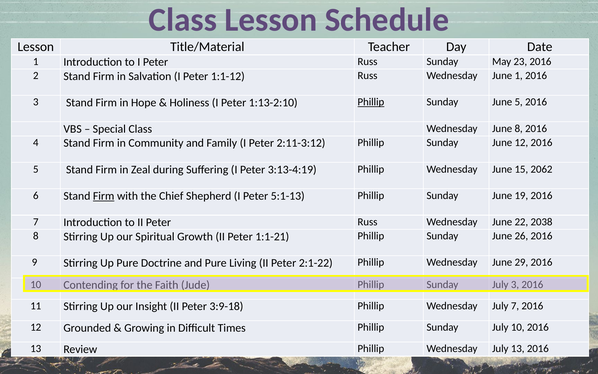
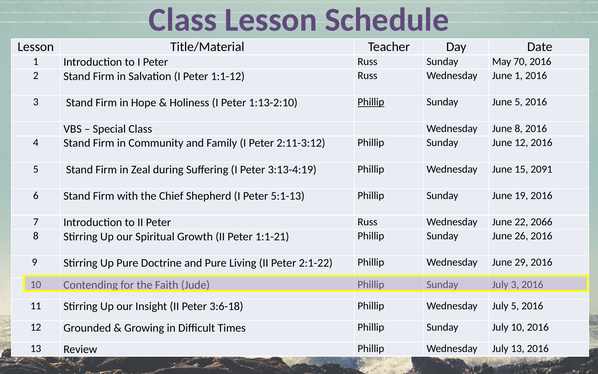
23: 23 -> 70
2062: 2062 -> 2091
Firm at (104, 196) underline: present -> none
2038: 2038 -> 2066
3:9-18: 3:9-18 -> 3:6-18
July 7: 7 -> 5
